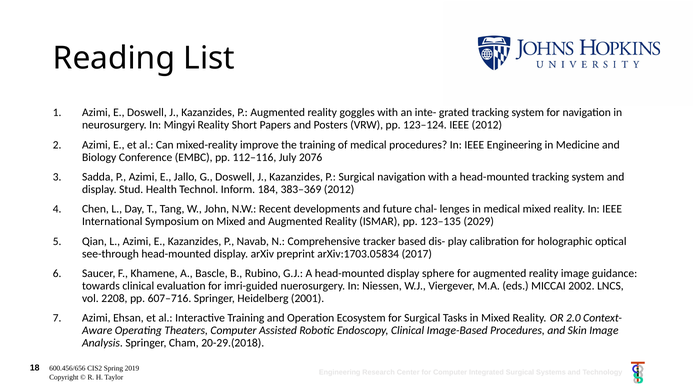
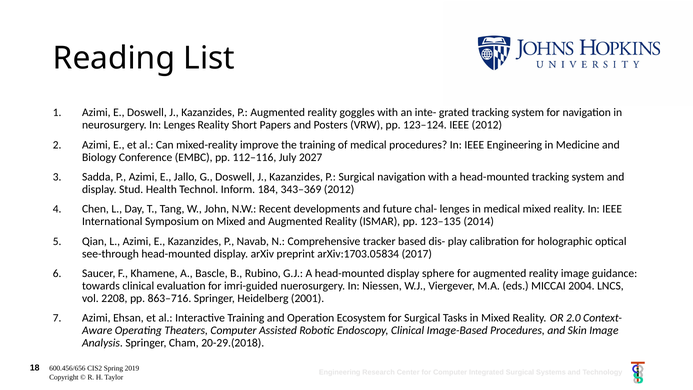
In Mingyi: Mingyi -> Lenges
2076: 2076 -> 2027
383–369: 383–369 -> 343–369
2029: 2029 -> 2014
2002: 2002 -> 2004
607–716: 607–716 -> 863–716
